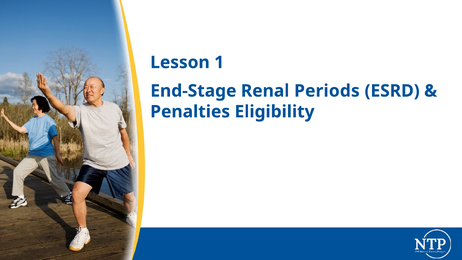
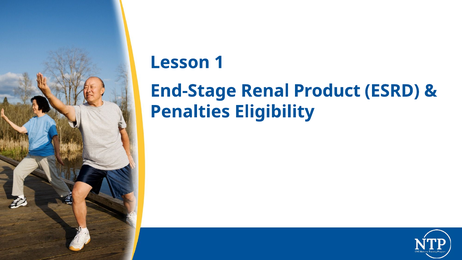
Periods: Periods -> Product
